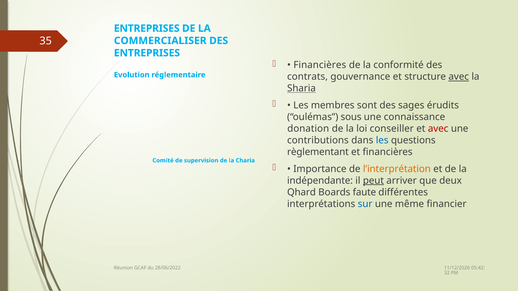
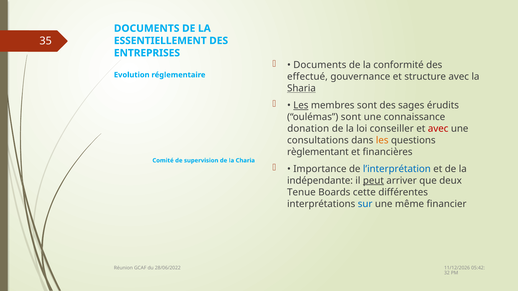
ENTREPRISES at (147, 28): ENTREPRISES -> DOCUMENTS
COMMERCIALISER: COMMERCIALISER -> ESSENTIELLEMENT
Financières at (320, 65): Financières -> Documents
contrats: contrats -> effectué
avec at (459, 77) underline: present -> none
Les at (301, 106) underline: none -> present
oulémas sous: sous -> sont
contributions: contributions -> consultations
les at (382, 140) colour: blue -> orange
l’interprétation colour: orange -> blue
Qhard: Qhard -> Tenue
faute: faute -> cette
